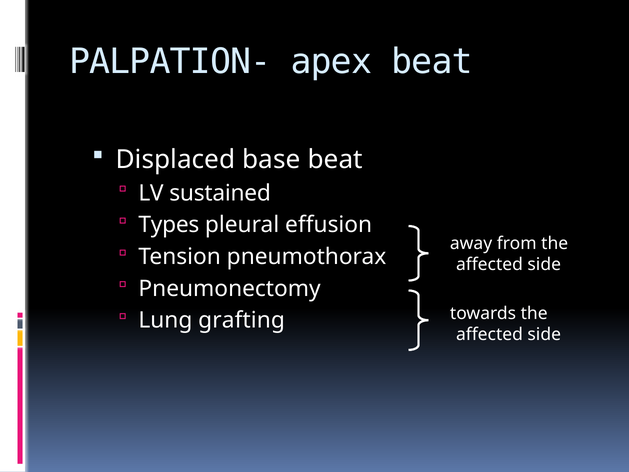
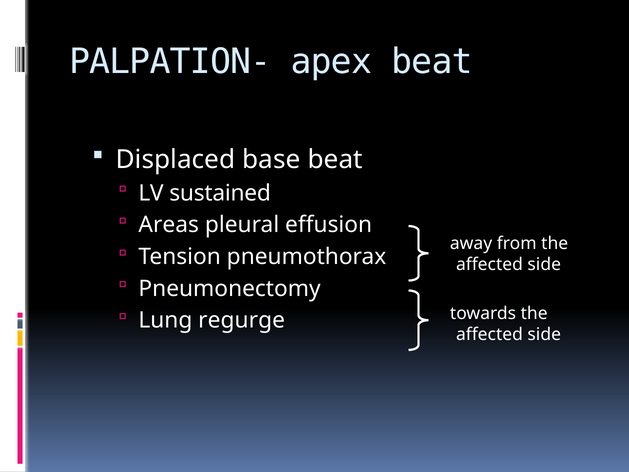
Types: Types -> Areas
grafting: grafting -> regurge
